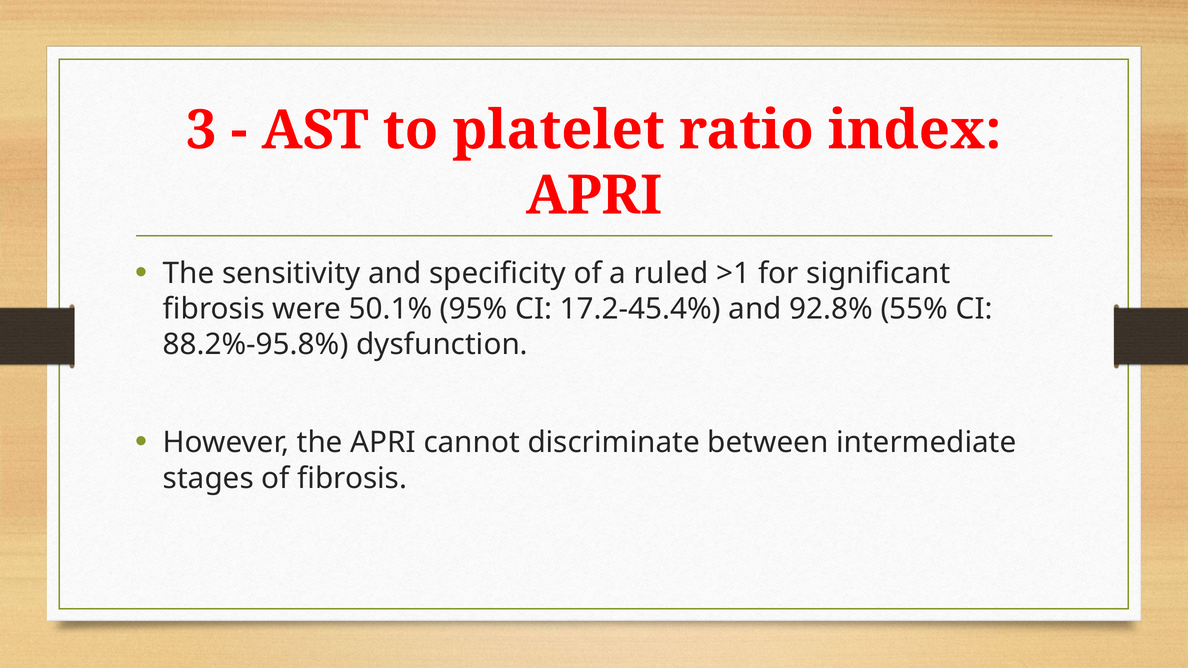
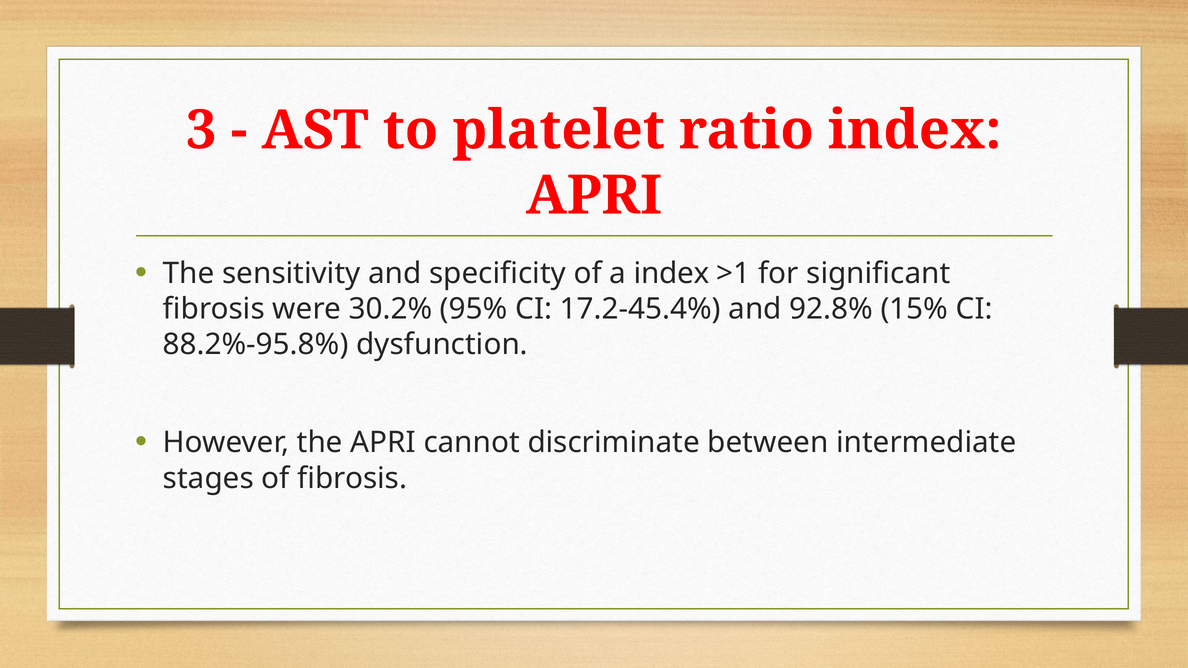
a ruled: ruled -> index
50.1%: 50.1% -> 30.2%
55%: 55% -> 15%
